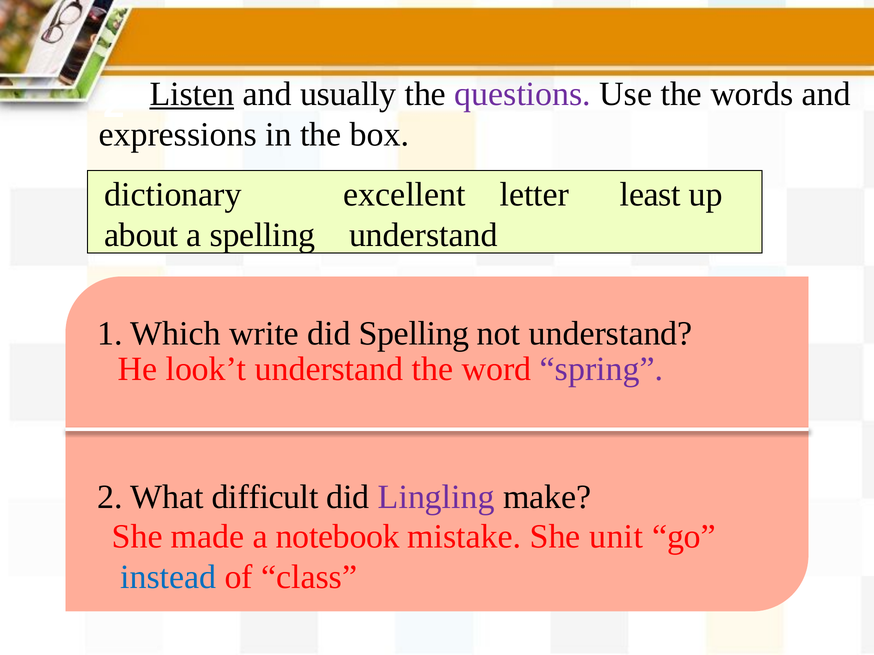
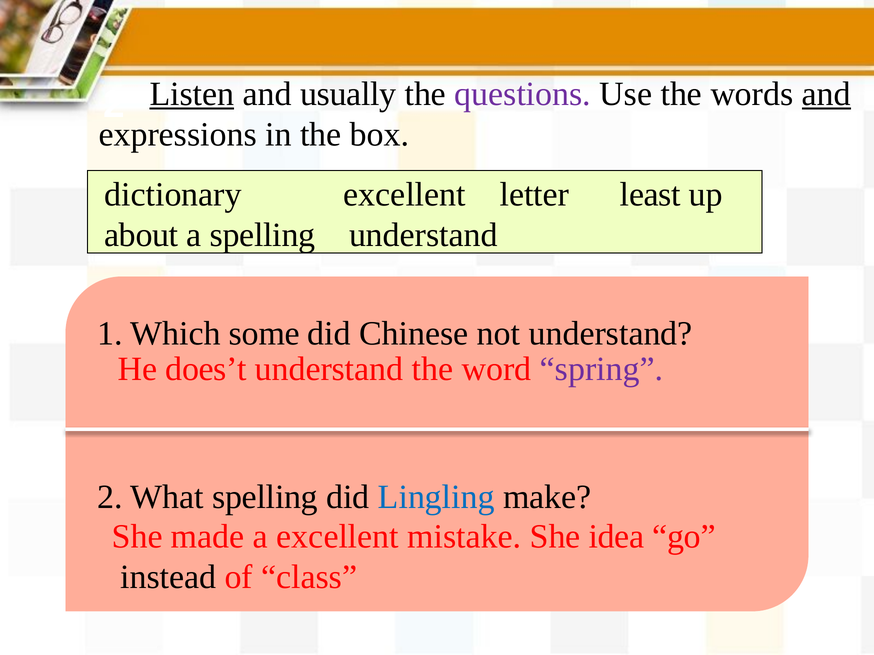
and at (826, 94) underline: none -> present
write: write -> some
did Spelling: Spelling -> Chinese
look’t: look’t -> does’t
What difficult: difficult -> spelling
Lingling colour: purple -> blue
a notebook: notebook -> excellent
unit: unit -> idea
instead colour: blue -> black
